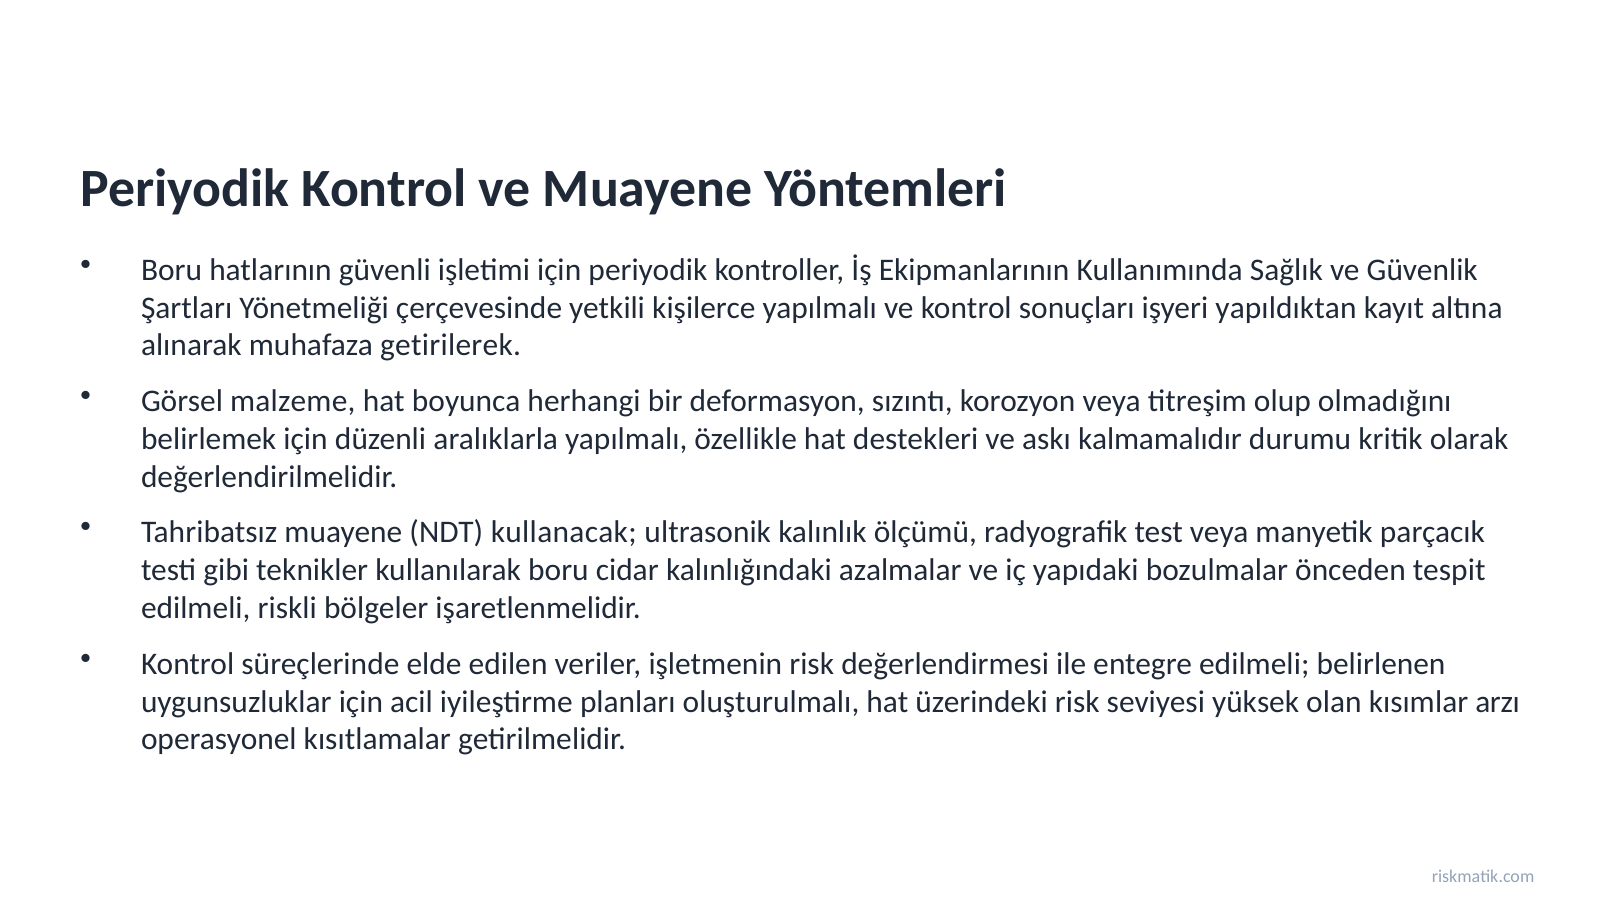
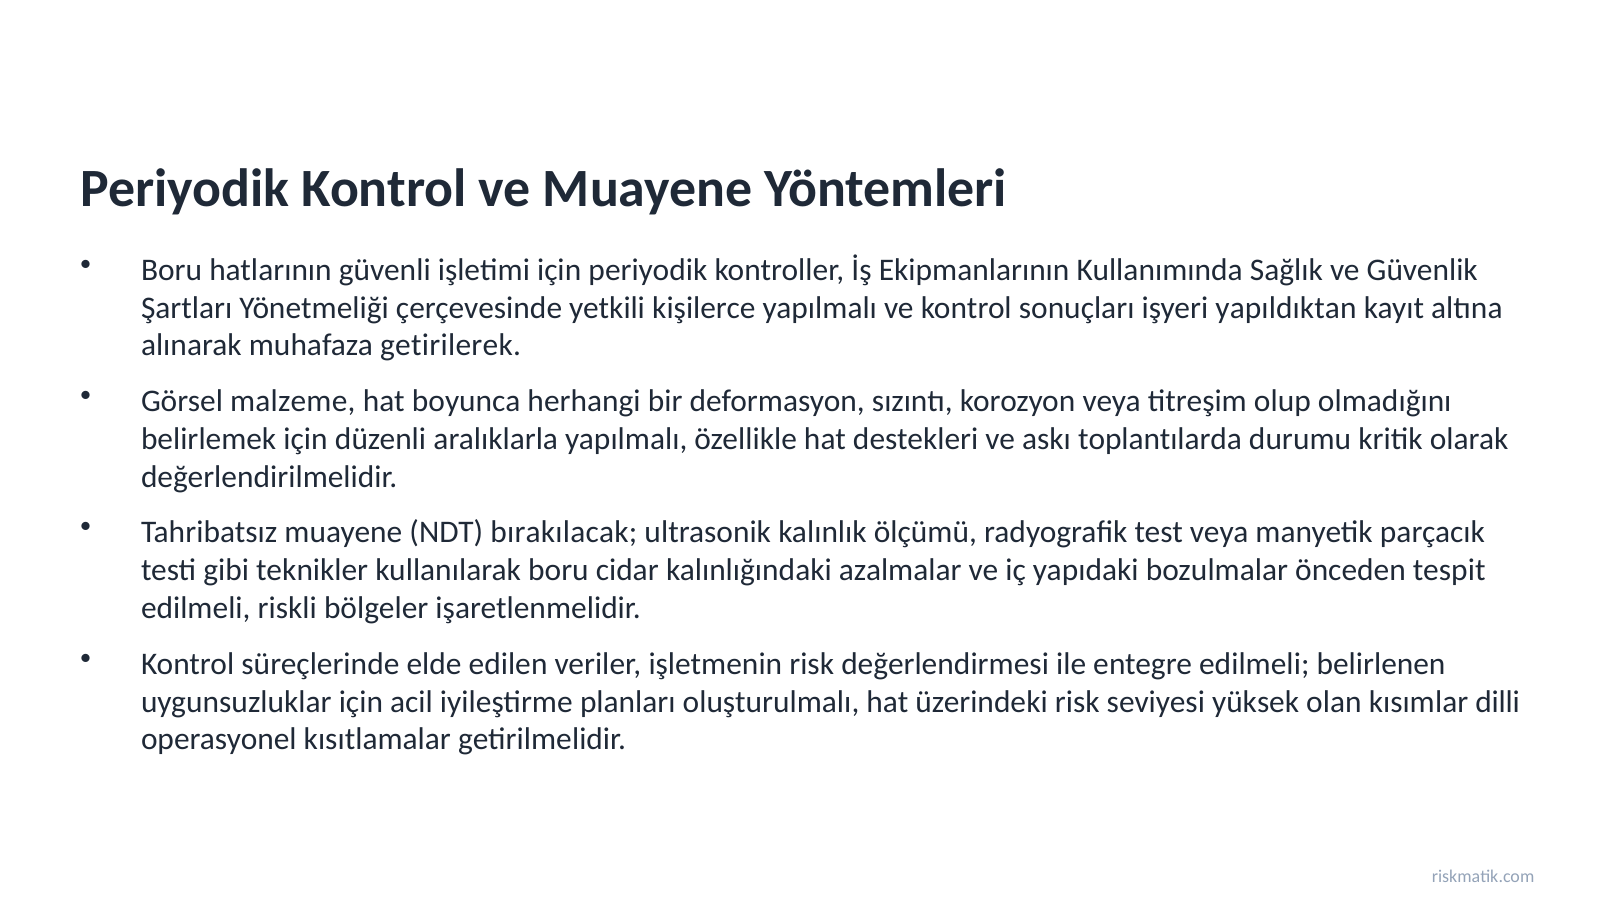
kalmamalıdır: kalmamalıdır -> toplantılarda
kullanacak: kullanacak -> bırakılacak
arzı: arzı -> dilli
